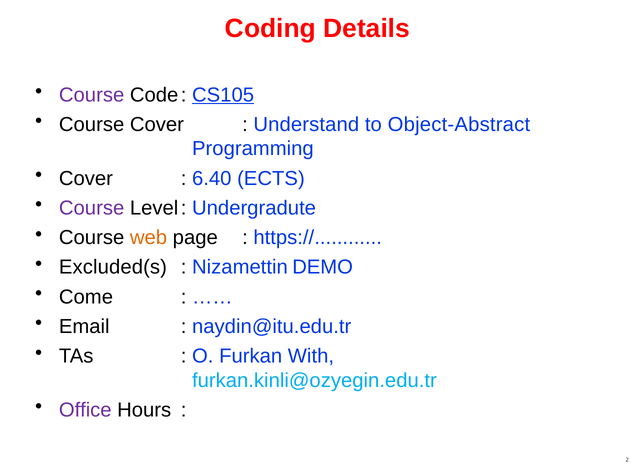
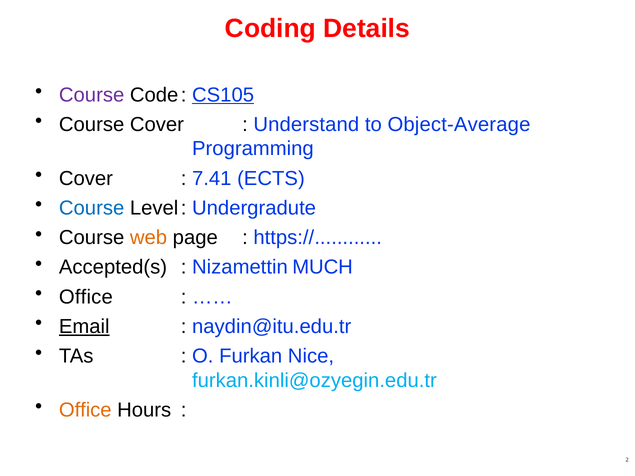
Object-Abstract: Object-Abstract -> Object-Average
6.40: 6.40 -> 7.41
Course at (92, 208) colour: purple -> blue
Excluded(s: Excluded(s -> Accepted(s
DEMO: DEMO -> MUCH
Come at (86, 297): Come -> Office
Email underline: none -> present
With: With -> Nice
Office at (85, 410) colour: purple -> orange
